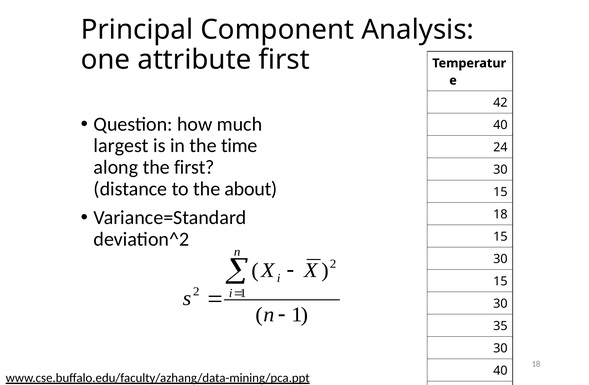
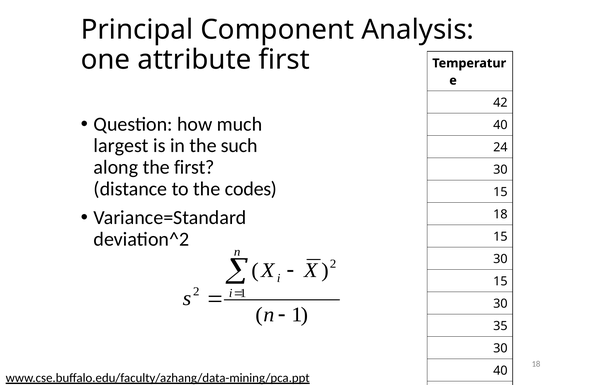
time: time -> such
about: about -> codes
